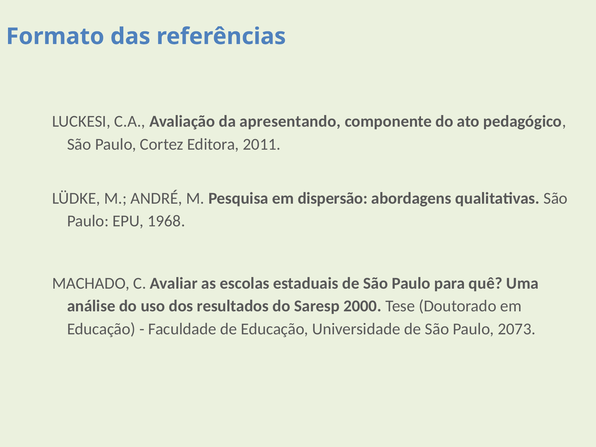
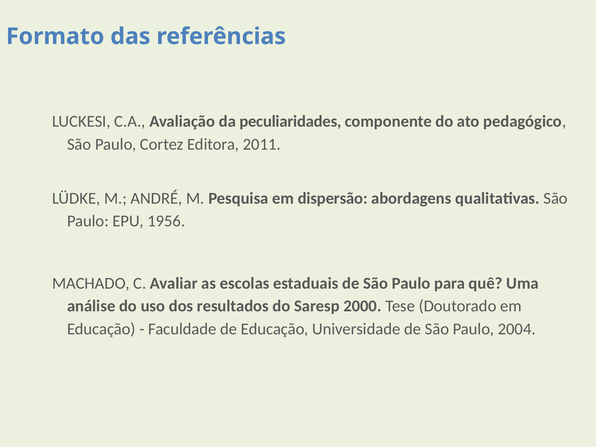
apresentando: apresentando -> peculiaridades
1968: 1968 -> 1956
2073: 2073 -> 2004
